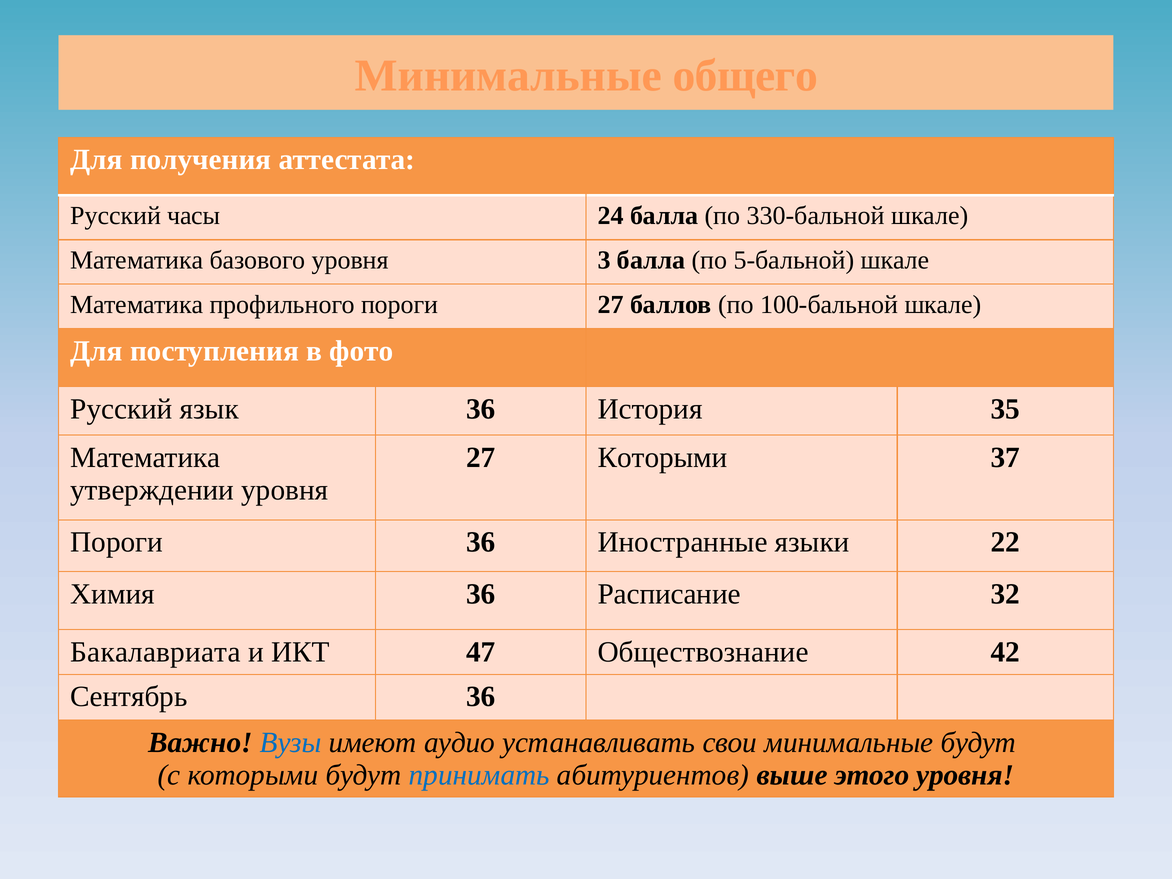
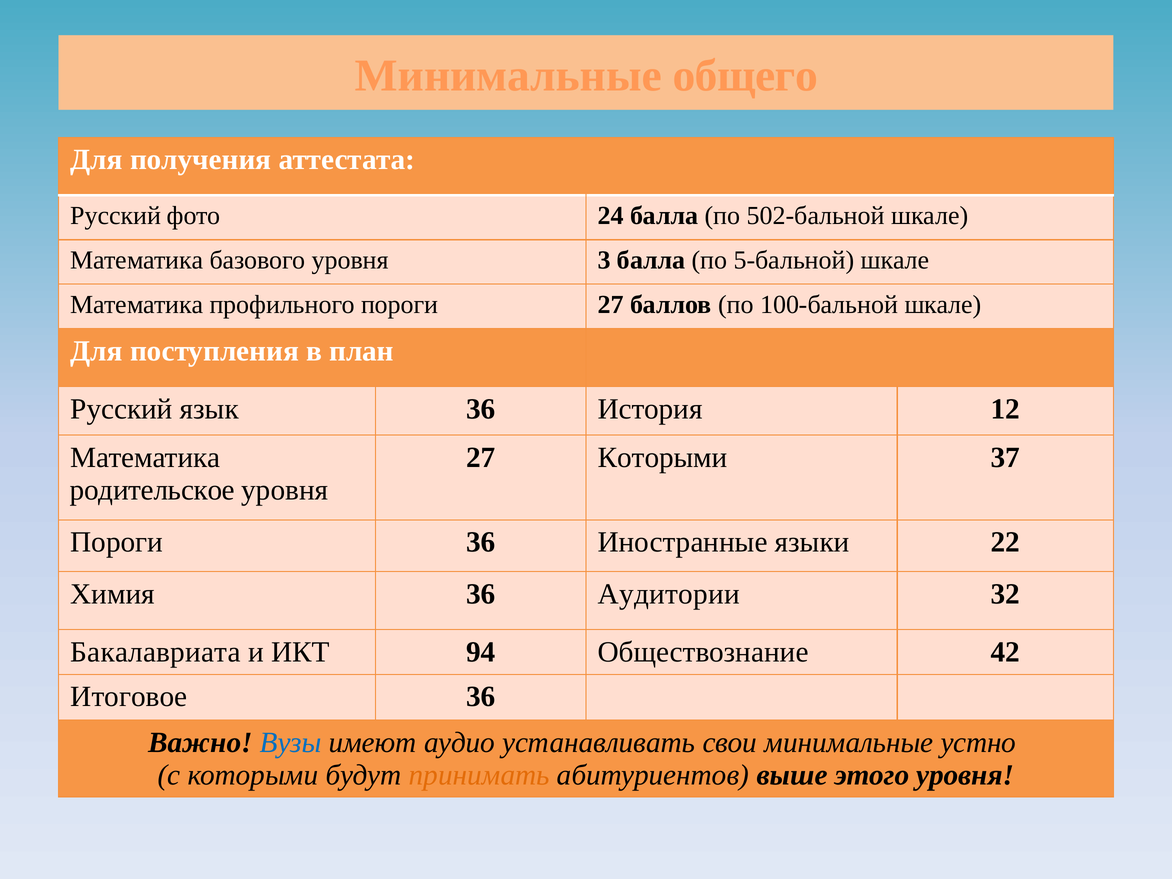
часы: часы -> фото
330-бальной: 330-бальной -> 502-бальной
фото: фото -> план
35: 35 -> 12
утверждении: утверждении -> родительское
Расписание: Расписание -> Аудитории
47: 47 -> 94
Сентябрь: Сентябрь -> Итоговое
минимальные будут: будут -> устно
принимать colour: blue -> orange
